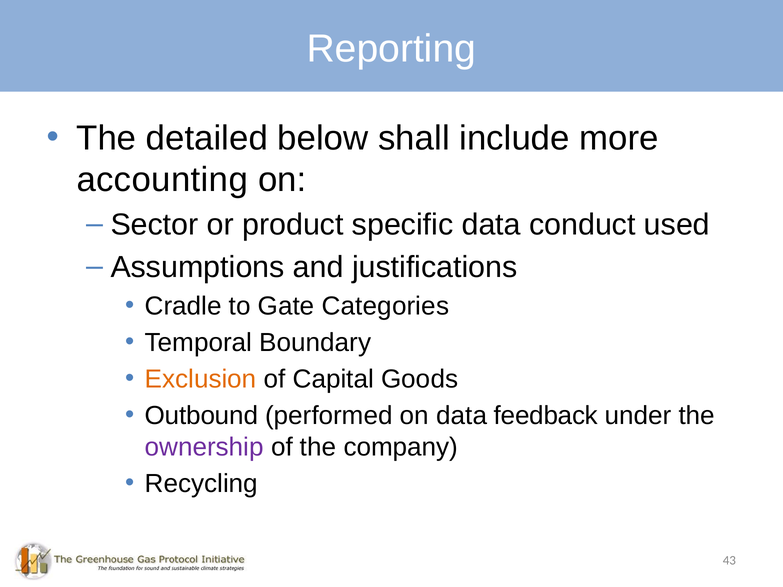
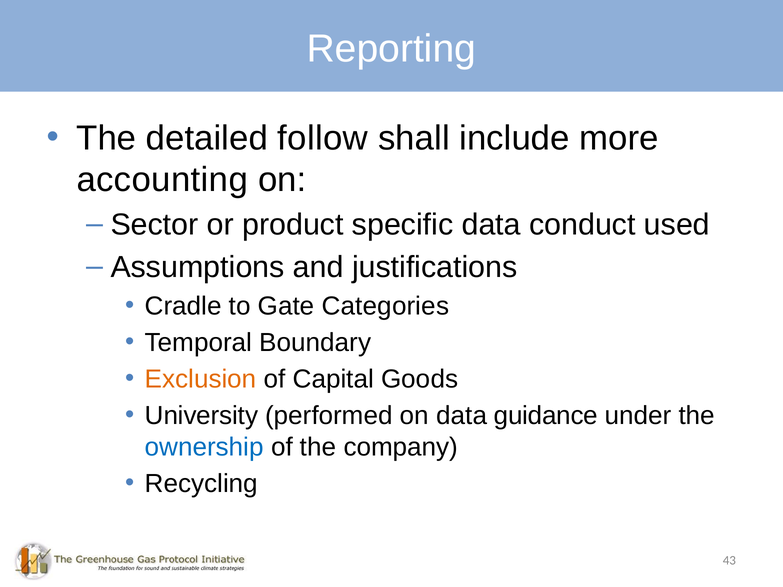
below: below -> follow
Outbound: Outbound -> University
feedback: feedback -> guidance
ownership colour: purple -> blue
